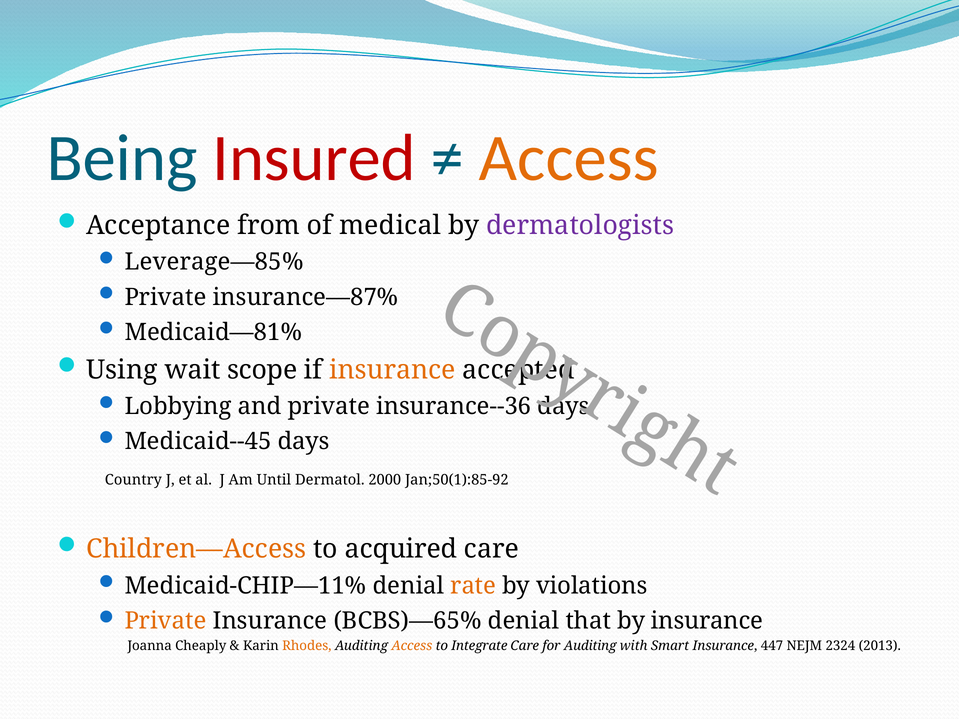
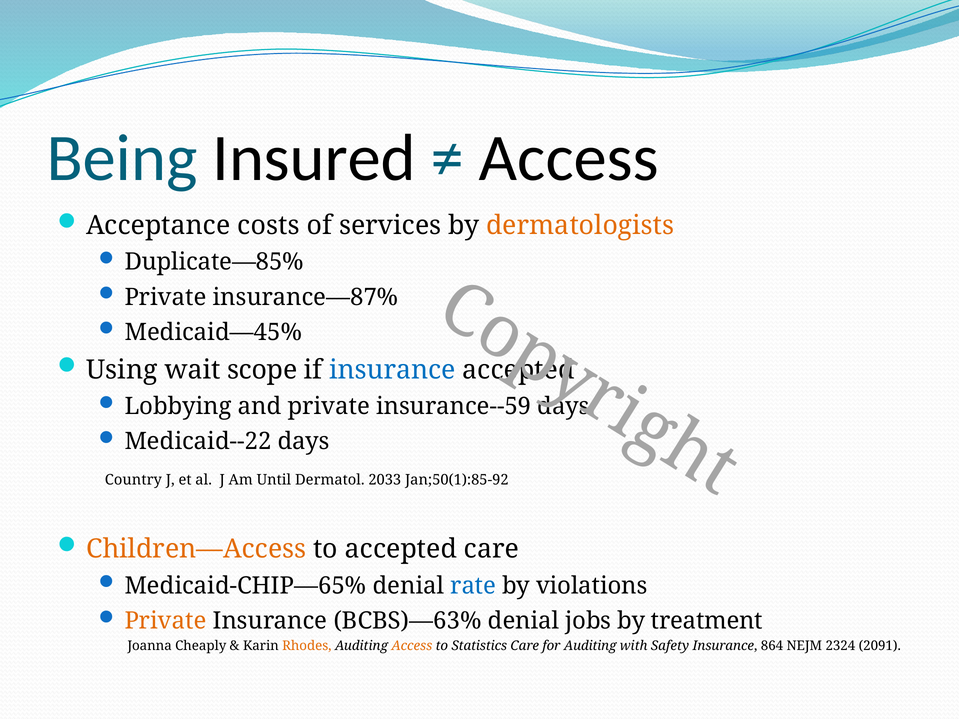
Insured colour: red -> black
Access at (569, 158) colour: orange -> black
from: from -> costs
medical: medical -> services
dermatologists colour: purple -> orange
Leverage—85%: Leverage—85% -> Duplicate—85%
Medicaid—81%: Medicaid—81% -> Medicaid—45%
insurance at (392, 370) colour: orange -> blue
insurance--36: insurance--36 -> insurance--59
Medicaid--45: Medicaid--45 -> Medicaid--22
2000: 2000 -> 2033
to acquired: acquired -> accepted
Medicaid-CHIP—11%: Medicaid-CHIP—11% -> Medicaid-CHIP—65%
rate colour: orange -> blue
BCBS)—65%: BCBS)—65% -> BCBS)—63%
that: that -> jobs
by insurance: insurance -> treatment
Integrate: Integrate -> Statistics
Smart: Smart -> Safety
447: 447 -> 864
2013: 2013 -> 2091
